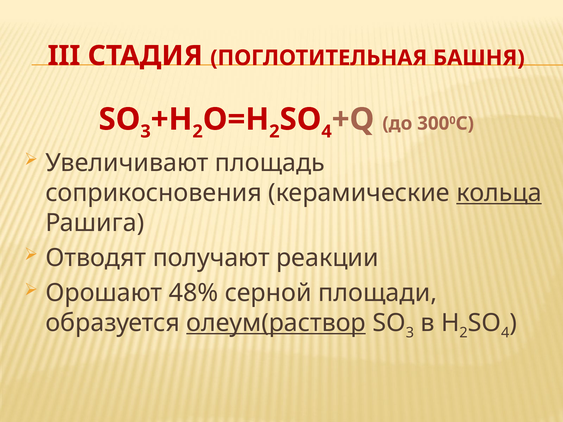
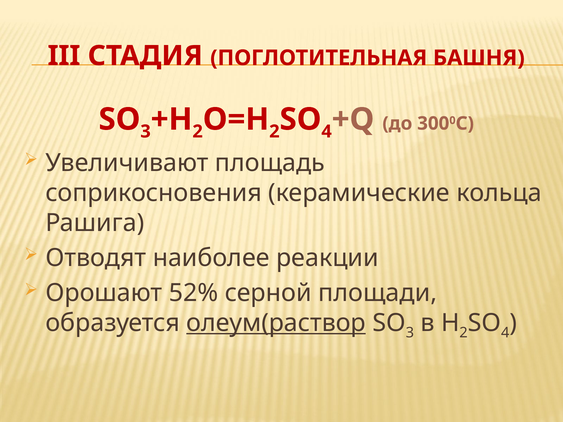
кольца underline: present -> none
получают: получают -> наиболее
48%: 48% -> 52%
